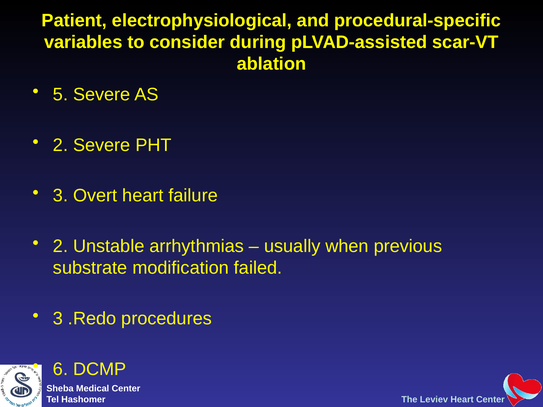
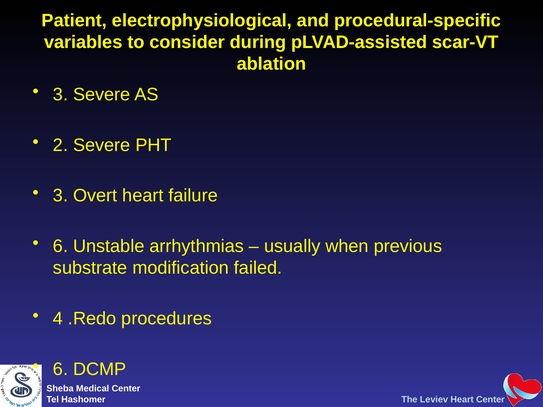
5 at (60, 94): 5 -> 3
2 at (60, 246): 2 -> 6
3 at (58, 319): 3 -> 4
